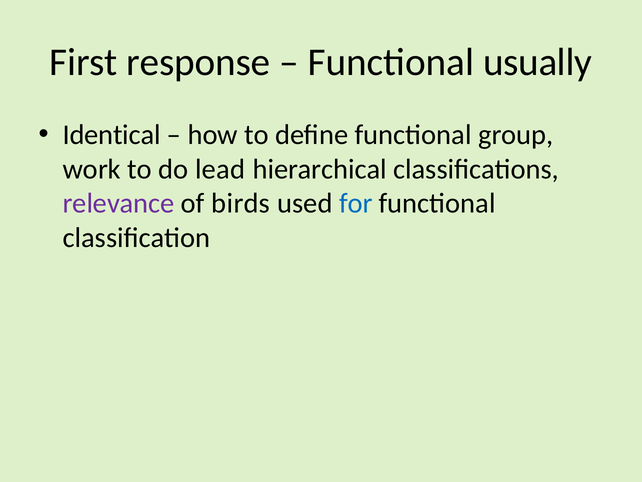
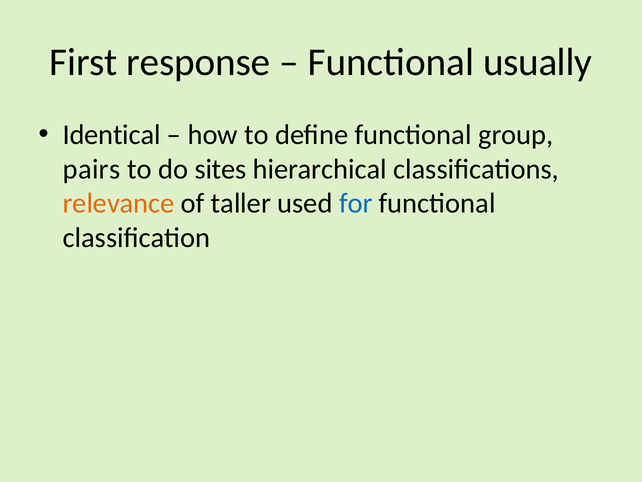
work: work -> pairs
lead: lead -> sites
relevance colour: purple -> orange
birds: birds -> taller
